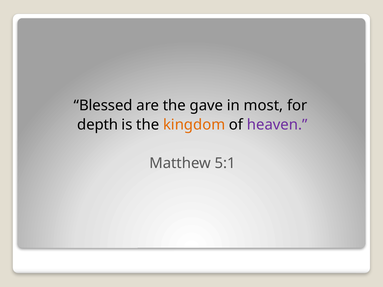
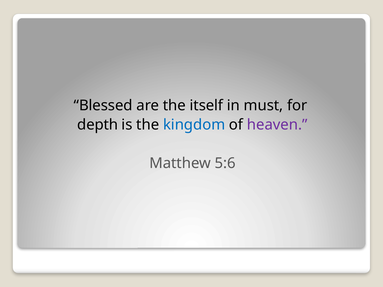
gave: gave -> itself
most: most -> must
kingdom colour: orange -> blue
5:1: 5:1 -> 5:6
